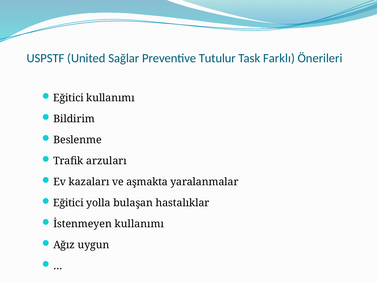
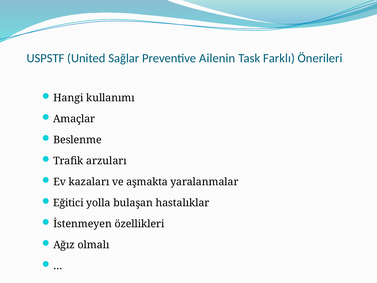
Tutulur: Tutulur -> Ailenin
Eğitici at (68, 98): Eğitici -> Hangi
Bildirim: Bildirim -> Amaçlar
İstenmeyen kullanımı: kullanımı -> özellikleri
uygun: uygun -> olmalı
